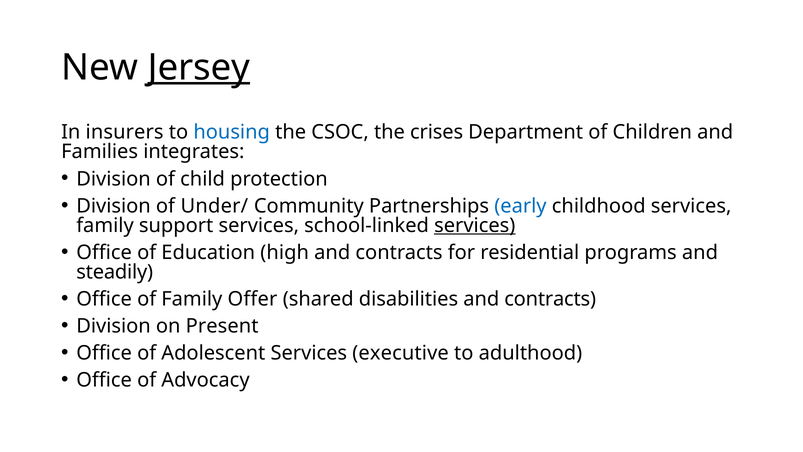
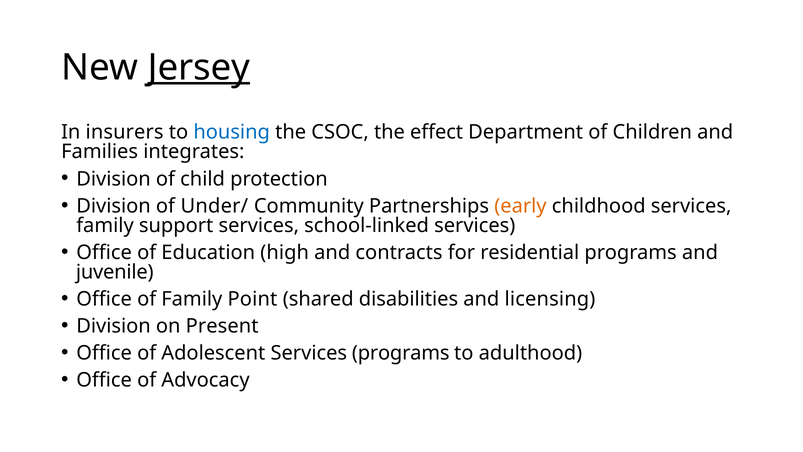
crises: crises -> effect
early colour: blue -> orange
services at (475, 225) underline: present -> none
steadily: steadily -> juvenile
Offer: Offer -> Point
contracts at (550, 299): contracts -> licensing
Services executive: executive -> programs
